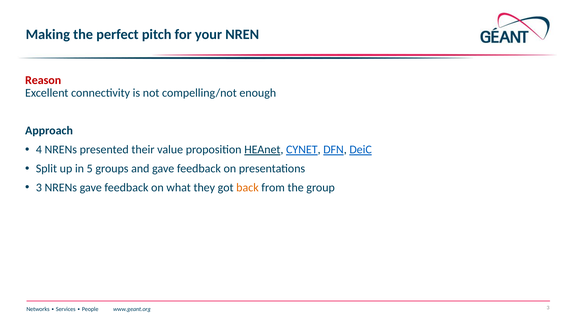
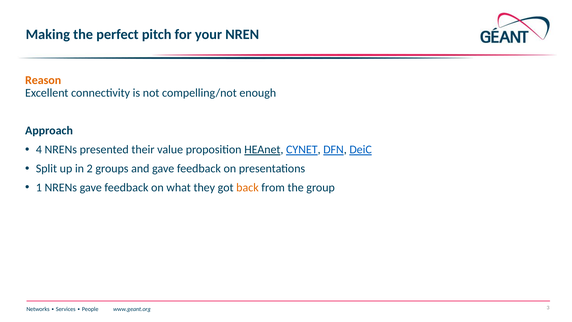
Reason colour: red -> orange
5: 5 -> 2
3 at (39, 187): 3 -> 1
